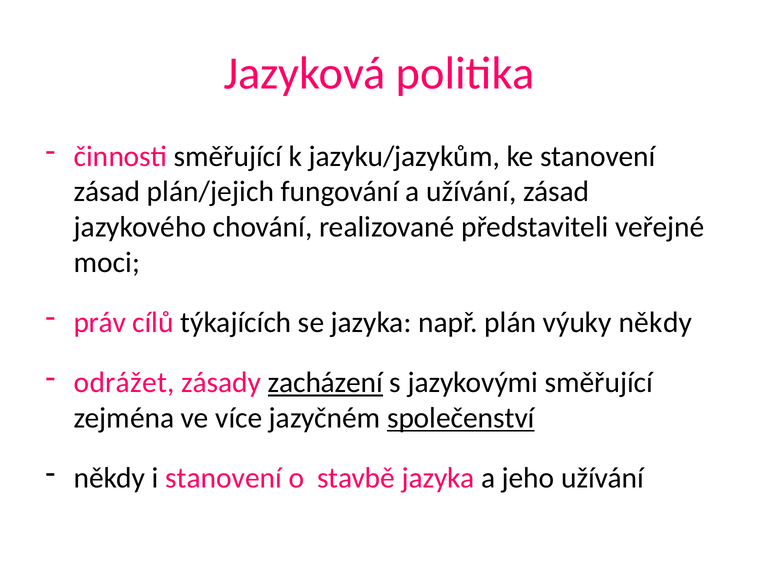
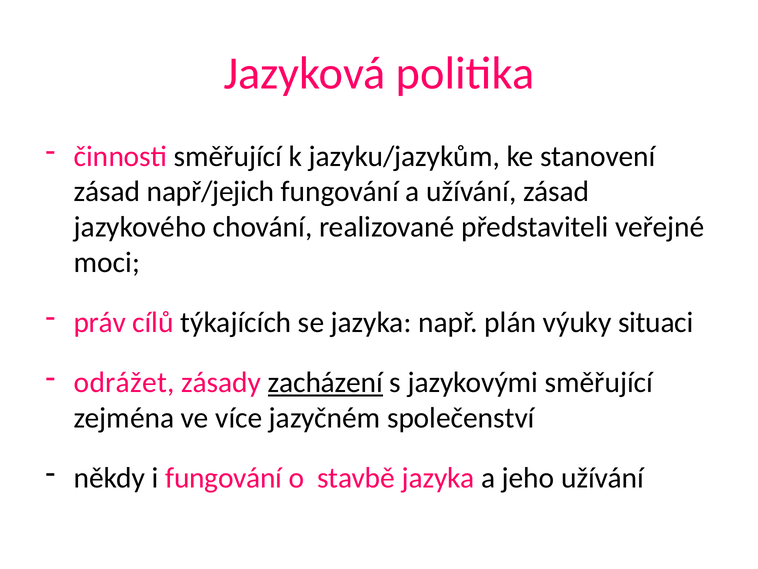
plán/jejich: plán/jejich -> např/jejich
výuky někdy: někdy -> situaci
společenství underline: present -> none
i stanovení: stanovení -> fungování
